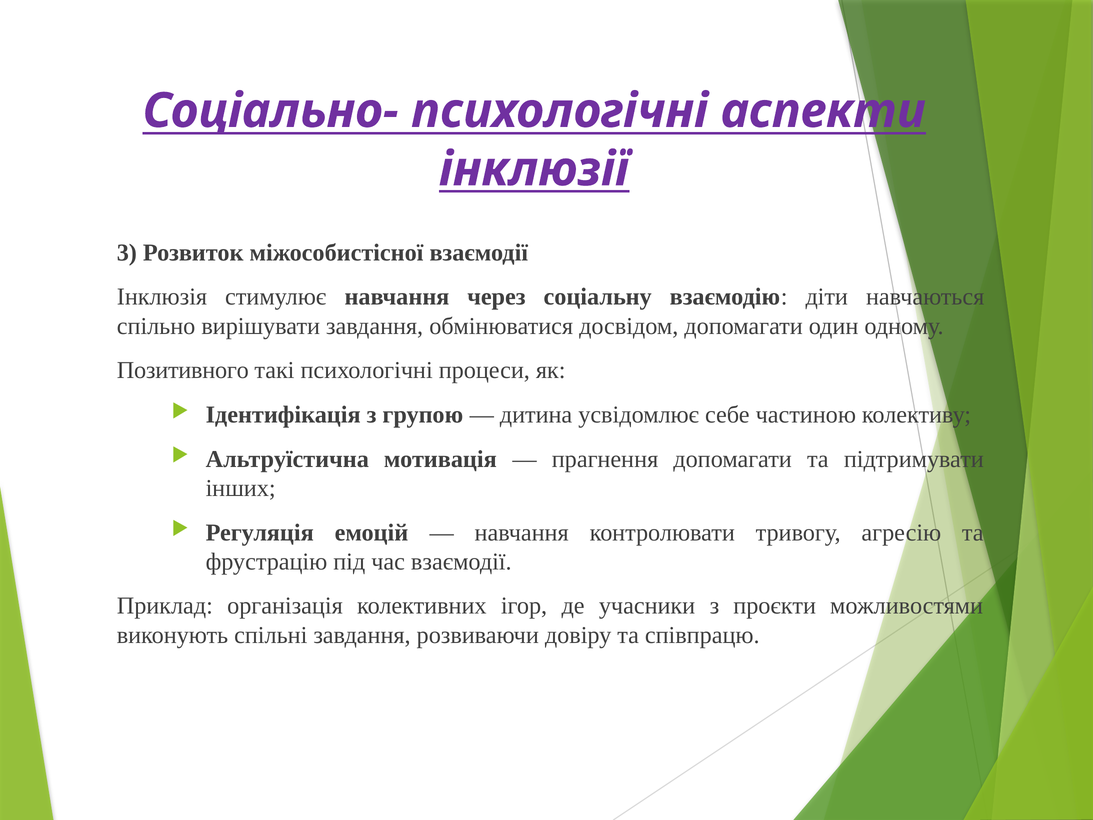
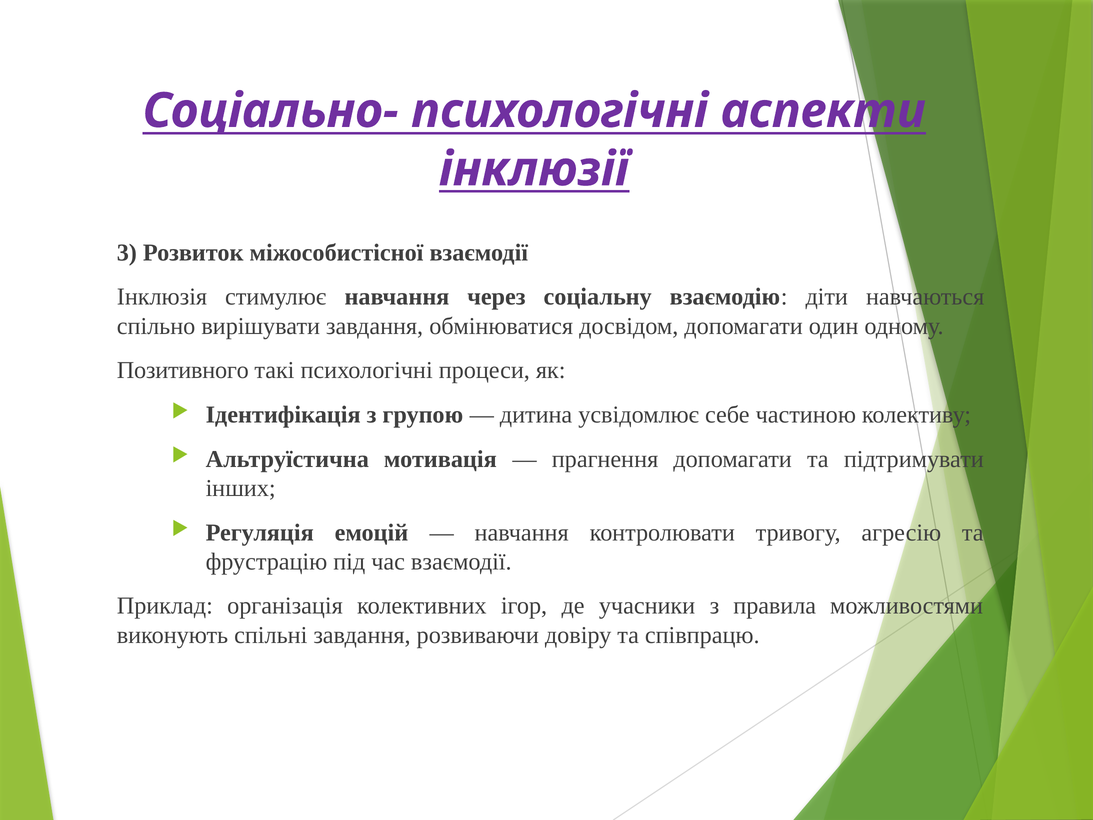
проєкти: проєкти -> правила
